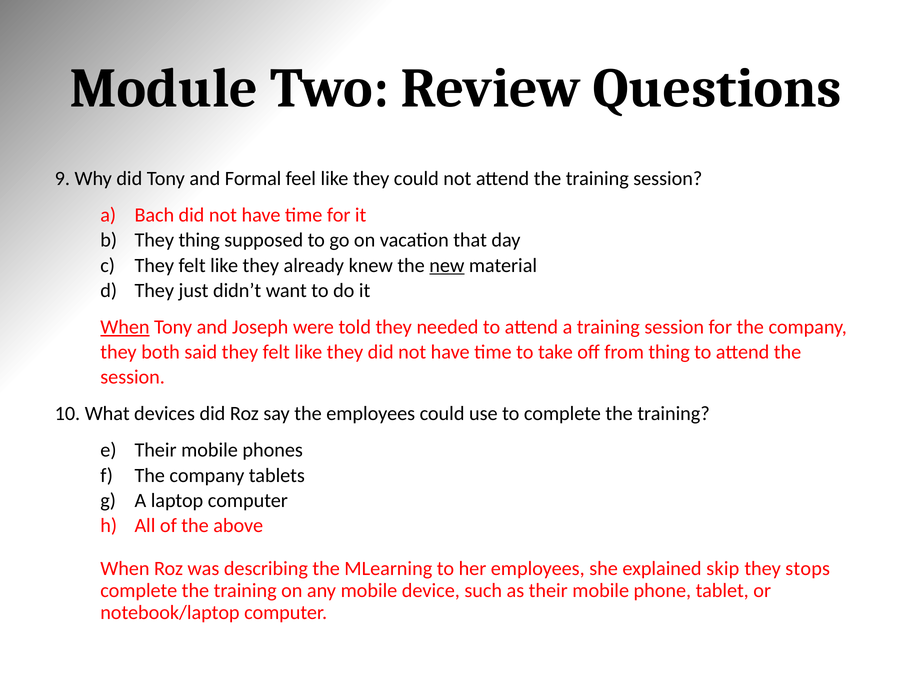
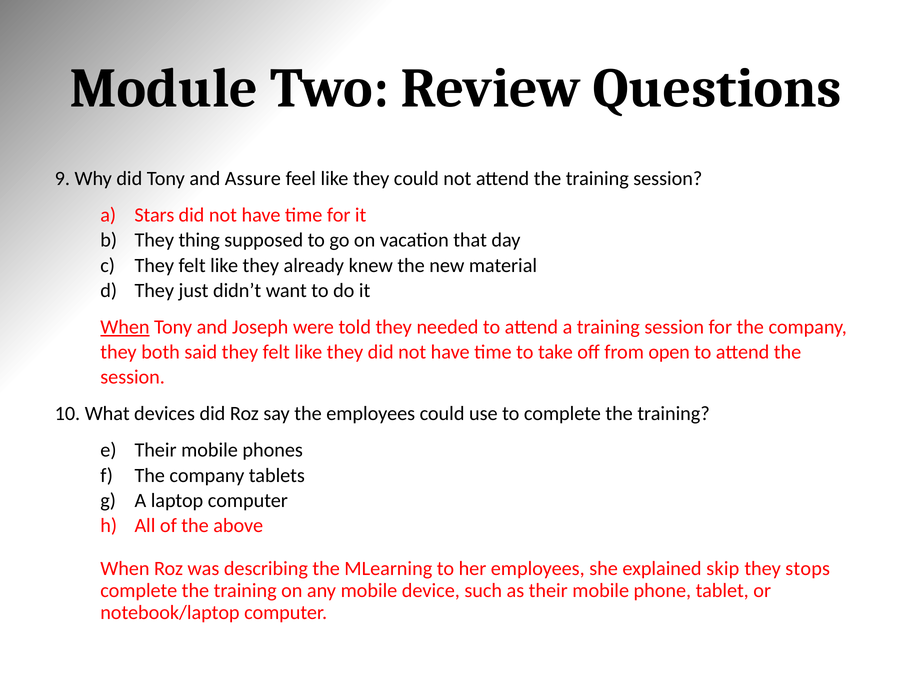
Formal: Formal -> Assure
Bach: Bach -> Stars
new underline: present -> none
from thing: thing -> open
